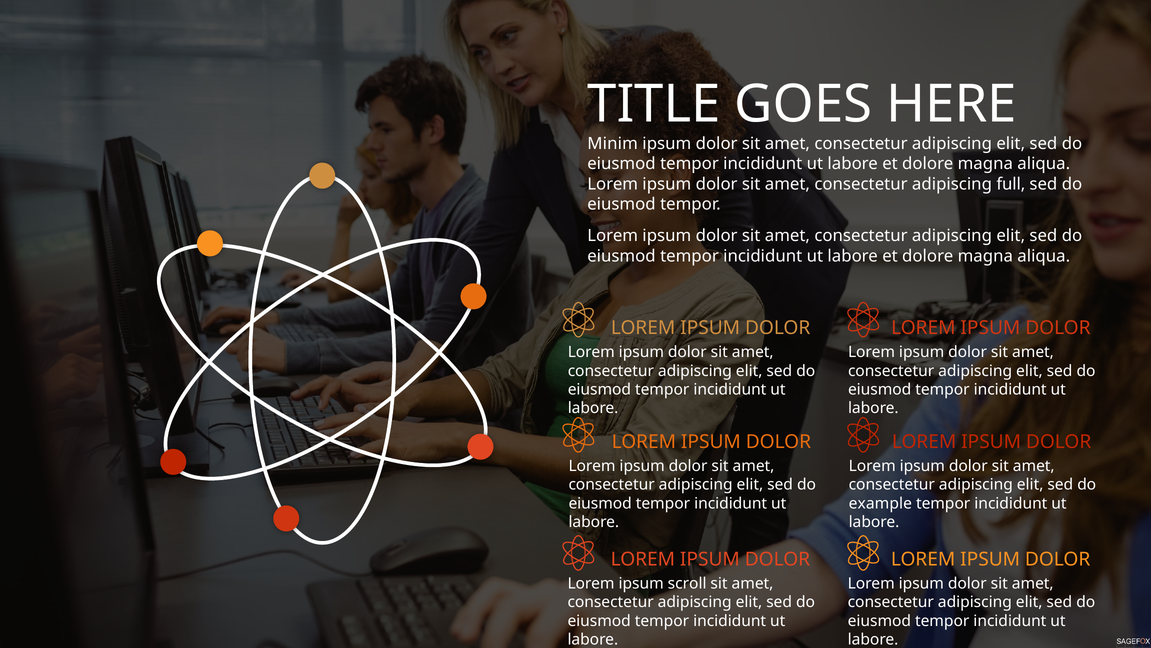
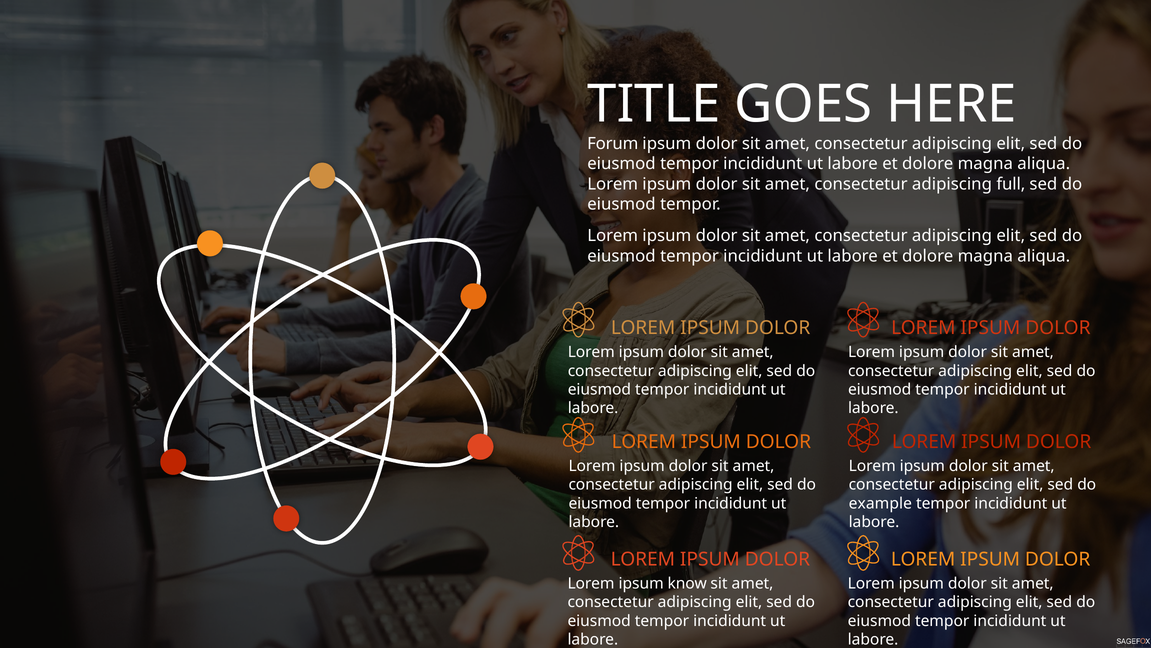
Minim: Minim -> Forum
scroll: scroll -> know
